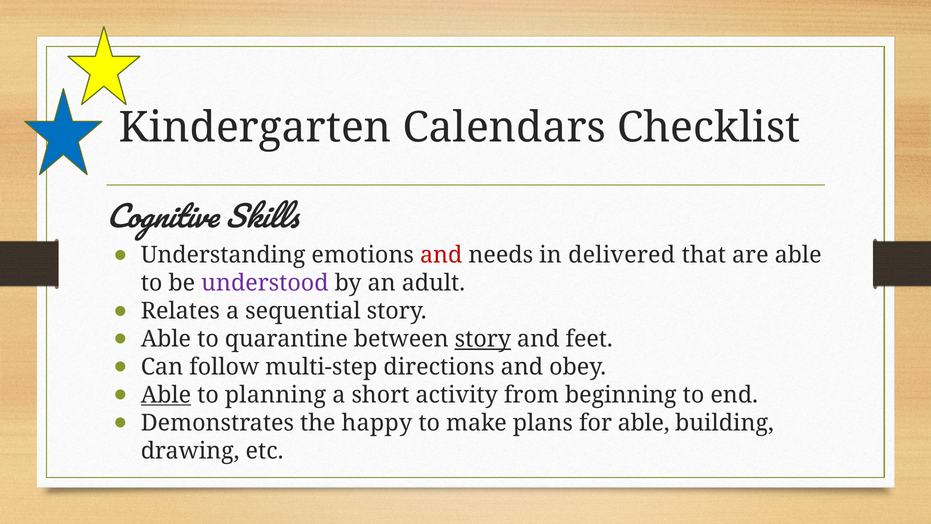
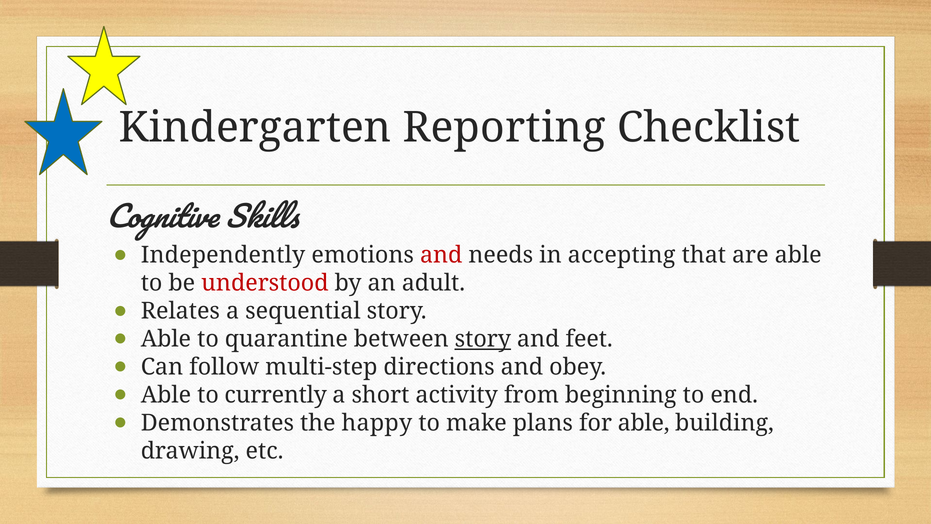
Calendars: Calendars -> Reporting
Understanding: Understanding -> Independently
delivered: delivered -> accepting
understood colour: purple -> red
Able at (166, 395) underline: present -> none
planning: planning -> currently
